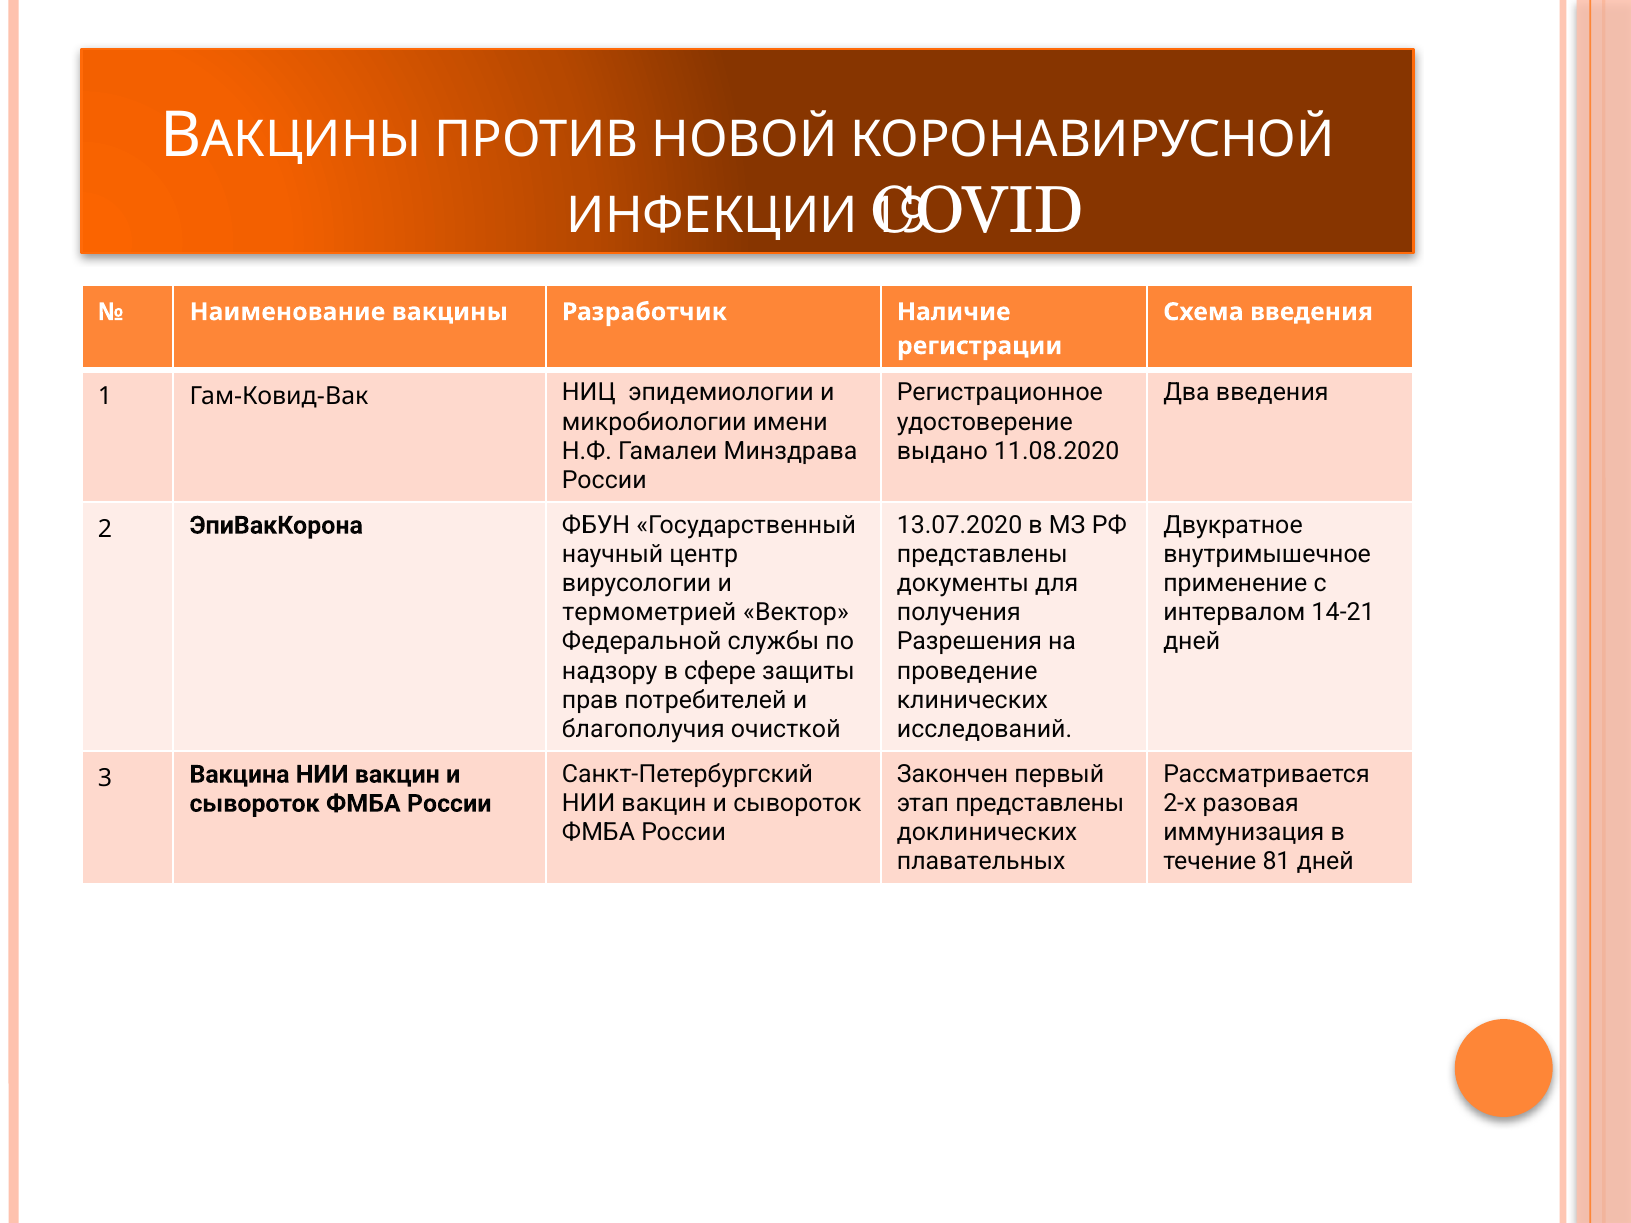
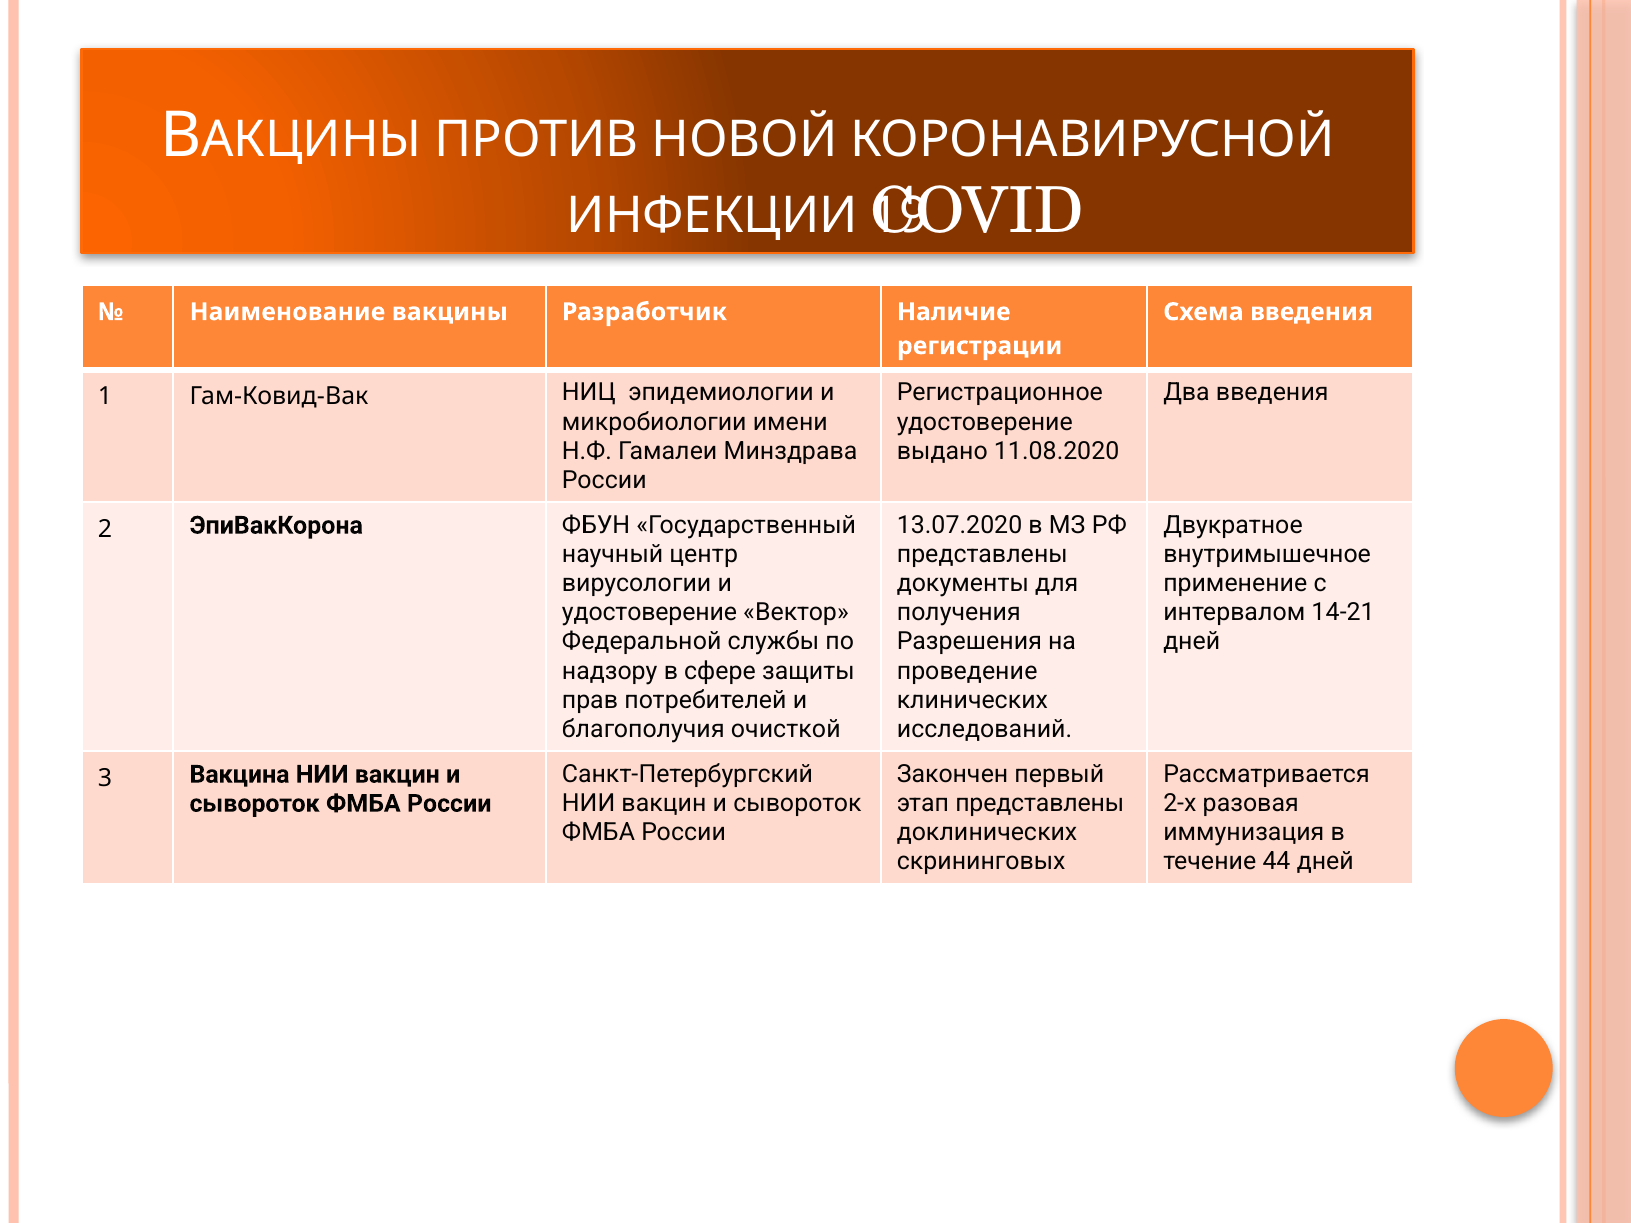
термометрией at (649, 613): термометрией -> удостоверение
плавательных: плавательных -> скрининговых
81: 81 -> 44
